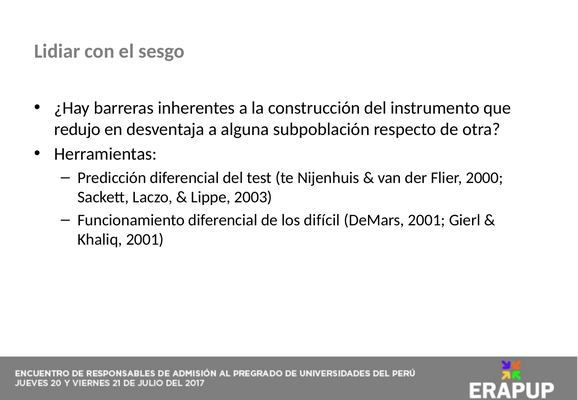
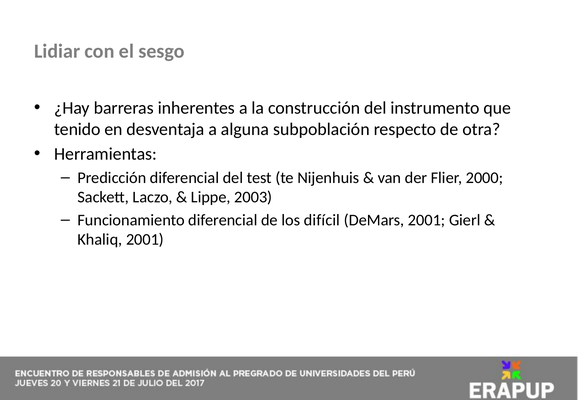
redujo: redujo -> tenido
